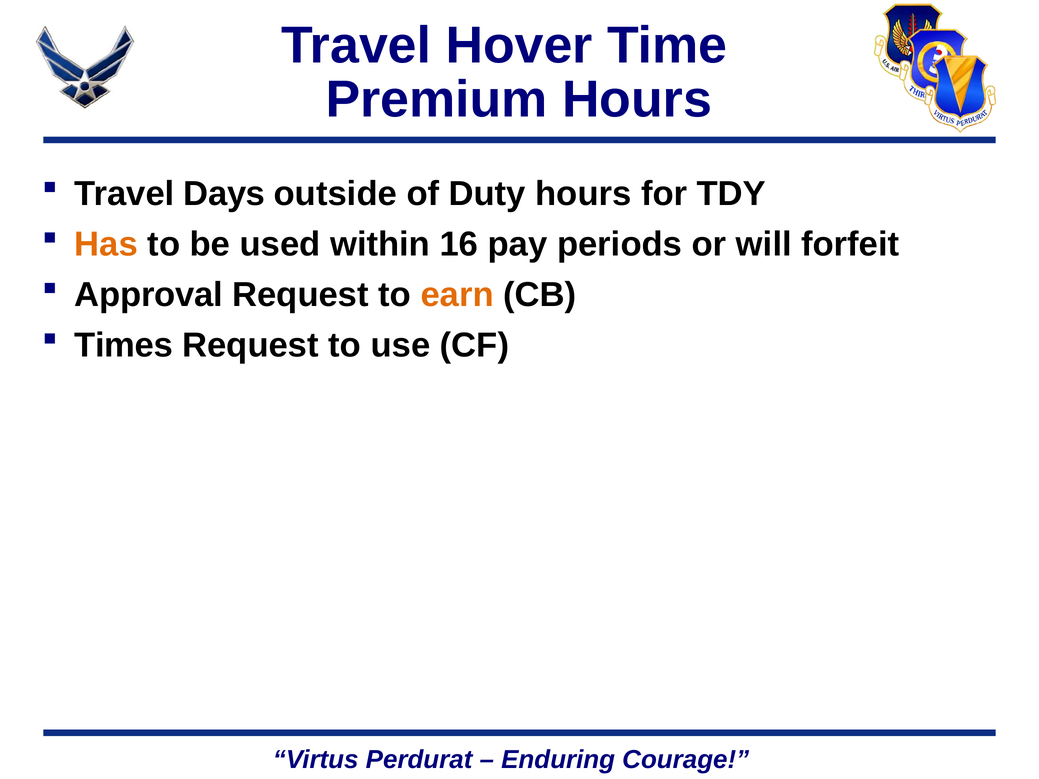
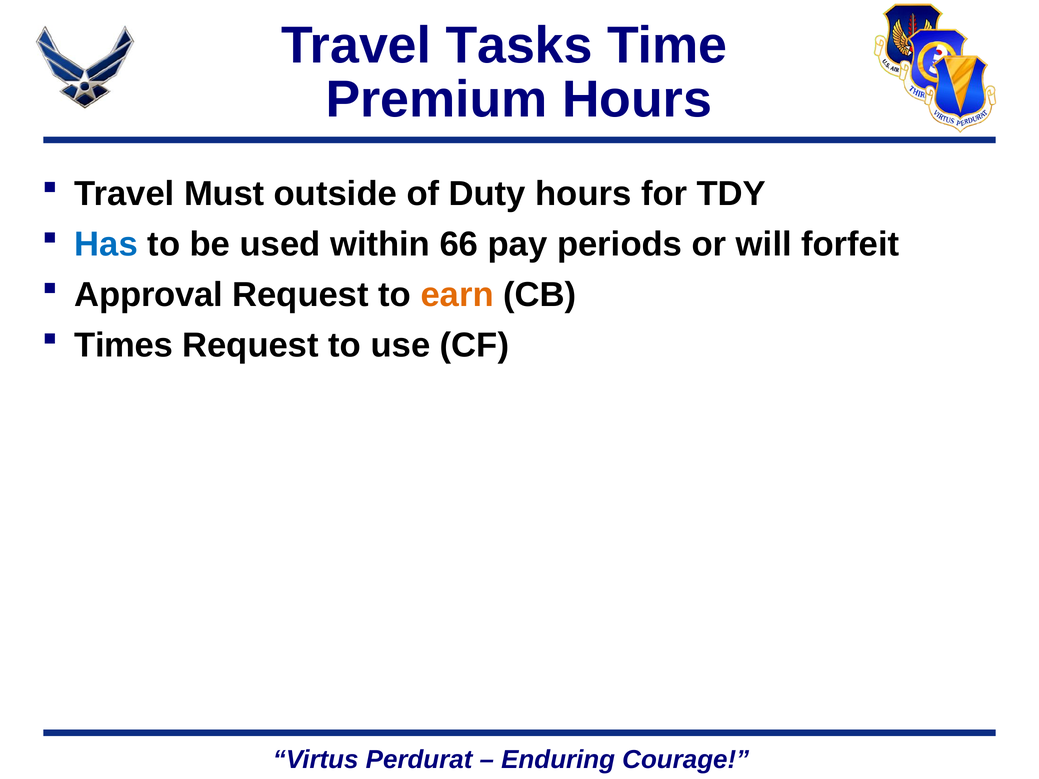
Hover: Hover -> Tasks
Days: Days -> Must
Has colour: orange -> blue
16: 16 -> 66
